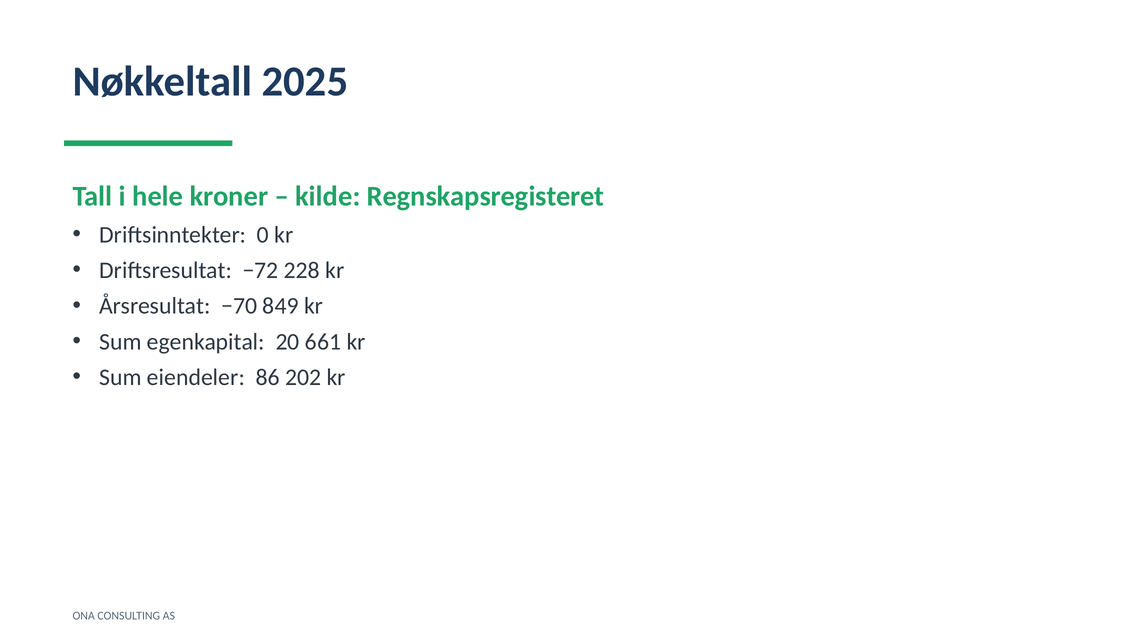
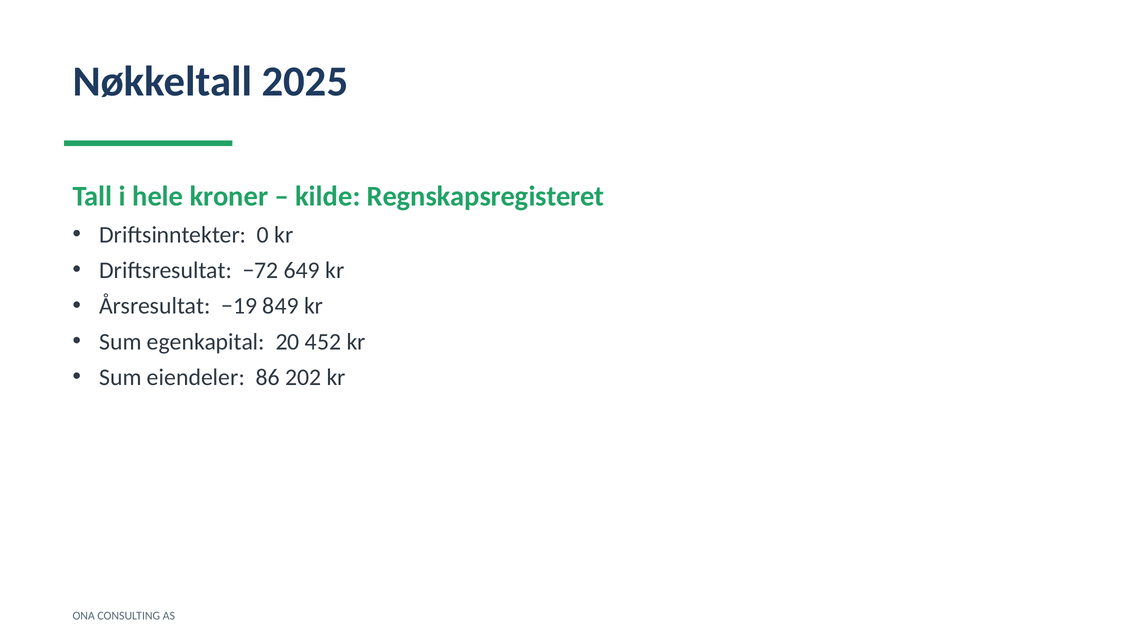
228: 228 -> 649
−70: −70 -> −19
661: 661 -> 452
